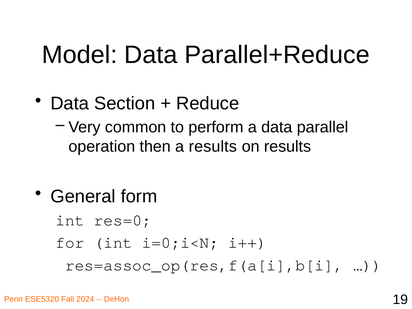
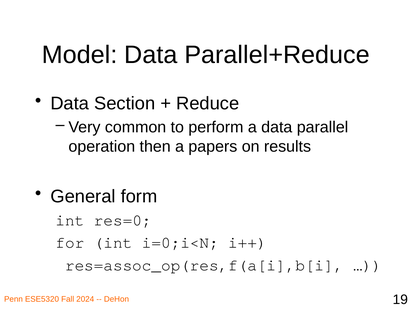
a results: results -> papers
